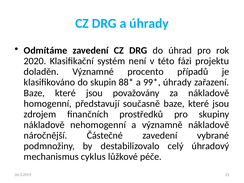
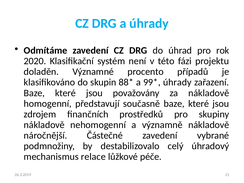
cyklus: cyklus -> relace
